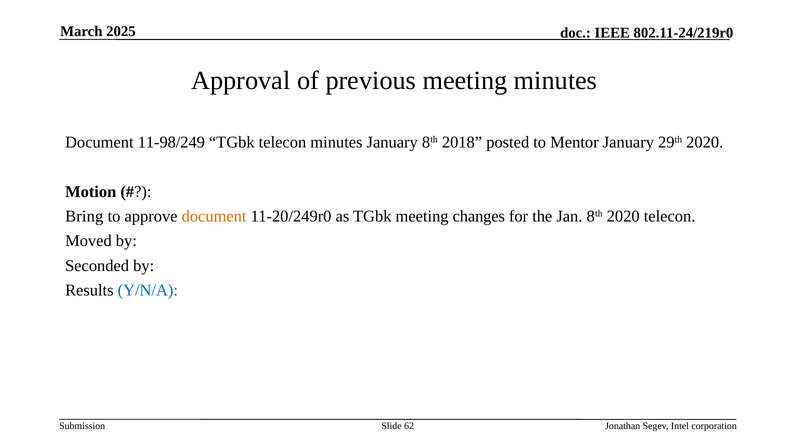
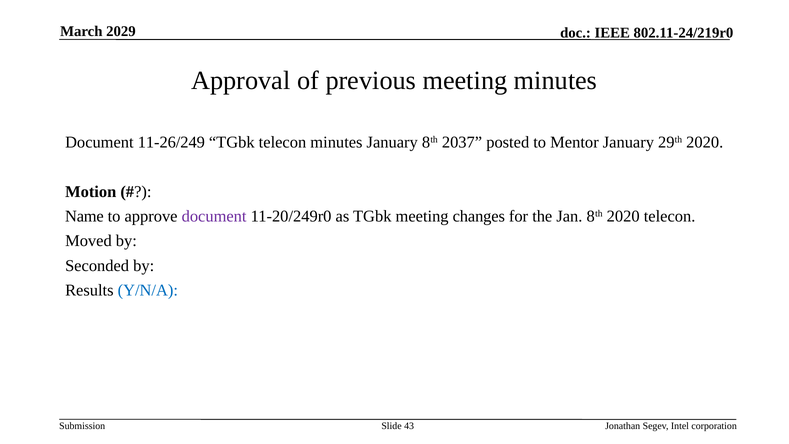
2025: 2025 -> 2029
11-98/249: 11-98/249 -> 11-26/249
2018: 2018 -> 2037
Bring: Bring -> Name
document at (214, 216) colour: orange -> purple
62: 62 -> 43
